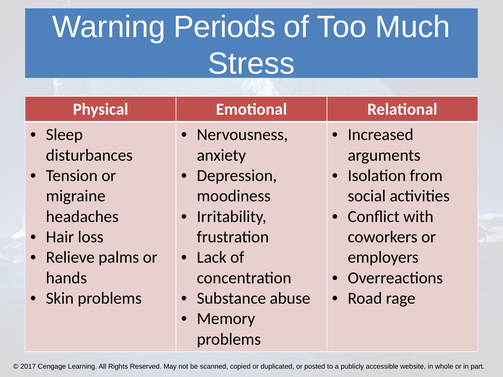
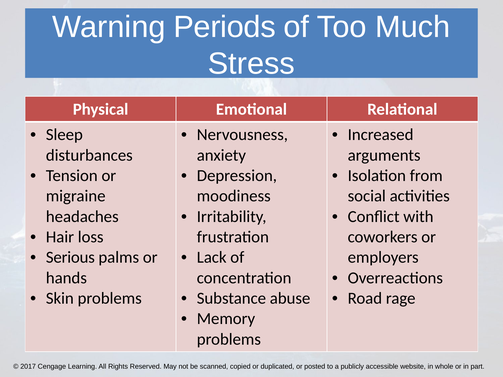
Relieve: Relieve -> Serious
